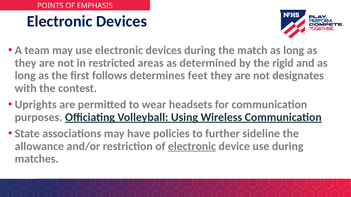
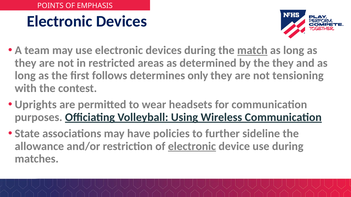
match underline: none -> present
the rigid: rigid -> they
feet: feet -> only
designates: designates -> tensioning
